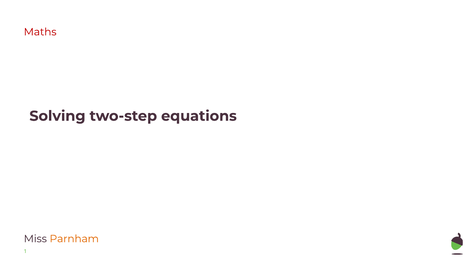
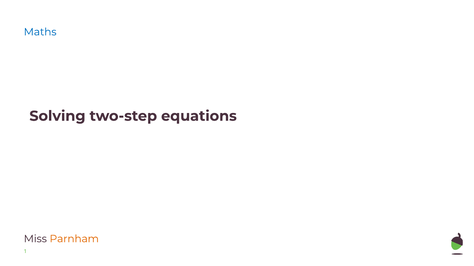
Maths colour: red -> blue
